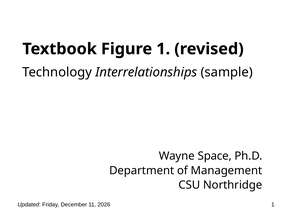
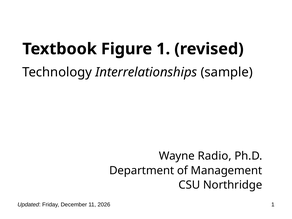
Space: Space -> Radio
